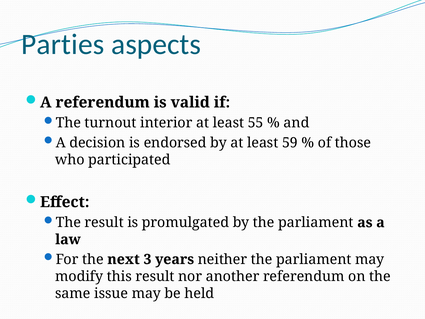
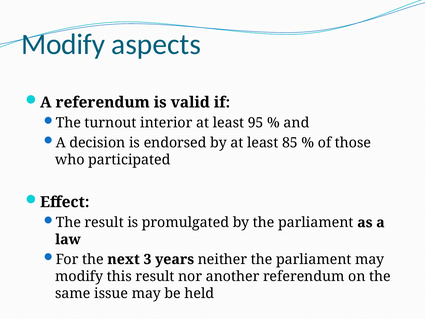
Parties at (63, 45): Parties -> Modify
55: 55 -> 95
59: 59 -> 85
